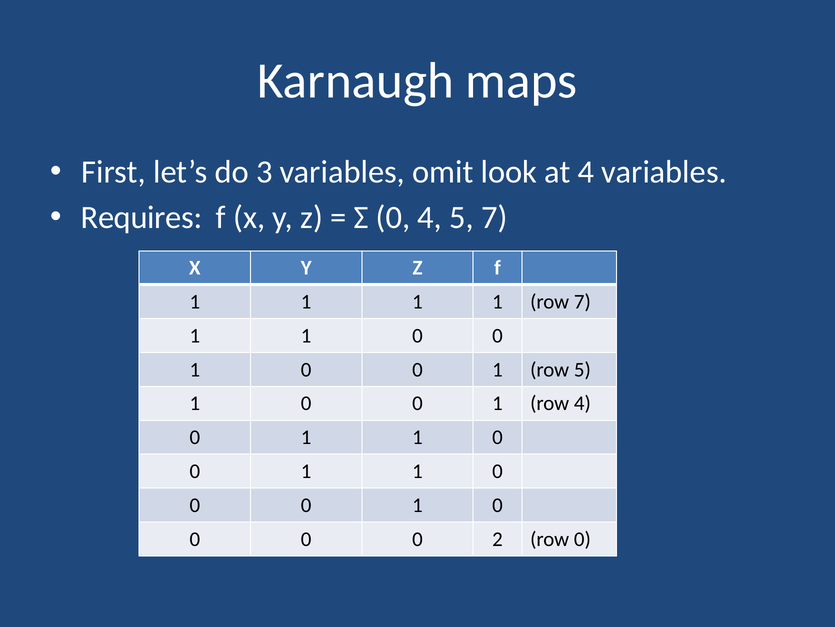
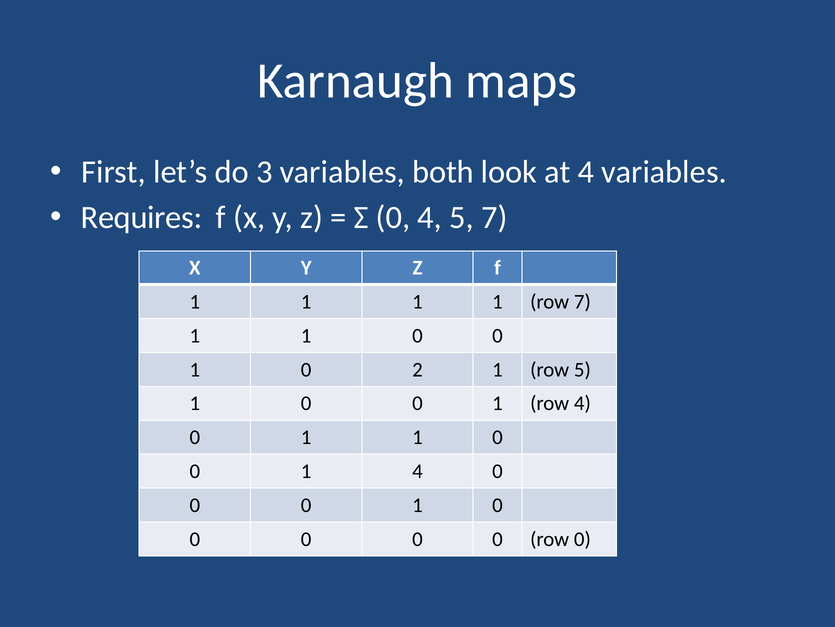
omit: omit -> both
0 at (417, 369): 0 -> 2
1 at (417, 471): 1 -> 4
2 at (497, 539): 2 -> 0
